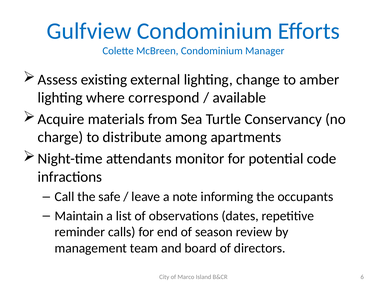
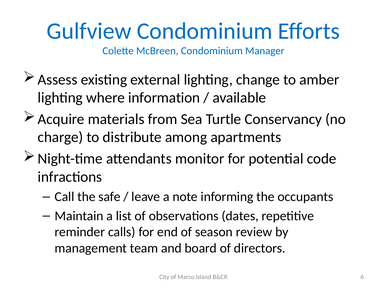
correspond: correspond -> information
